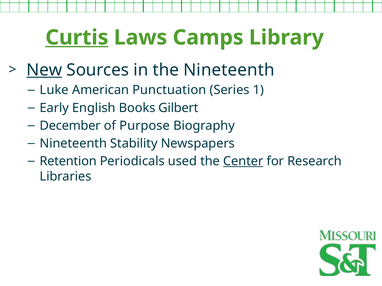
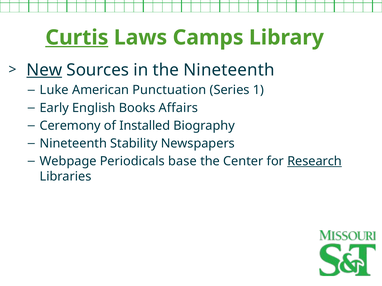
Gilbert: Gilbert -> Affairs
December: December -> Ceremony
Purpose: Purpose -> Installed
Retention: Retention -> Webpage
used: used -> base
Center underline: present -> none
Research underline: none -> present
